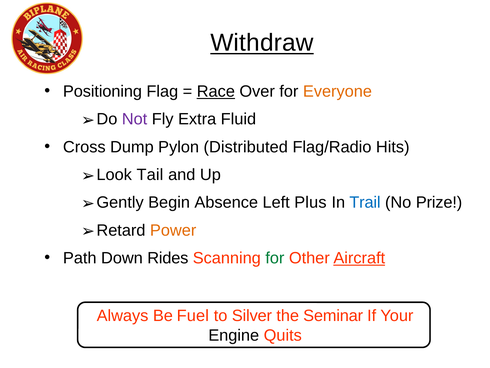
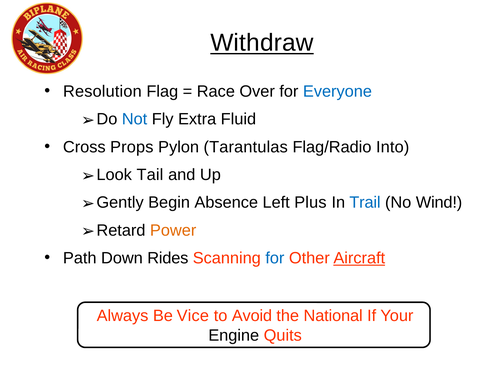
Positioning: Positioning -> Resolution
Race underline: present -> none
Everyone colour: orange -> blue
Not colour: purple -> blue
Dump: Dump -> Props
Distributed: Distributed -> Tarantulas
Hits: Hits -> Into
Prize: Prize -> Wind
for at (275, 258) colour: green -> blue
Fuel: Fuel -> Vice
Silver: Silver -> Avoid
Seminar: Seminar -> National
